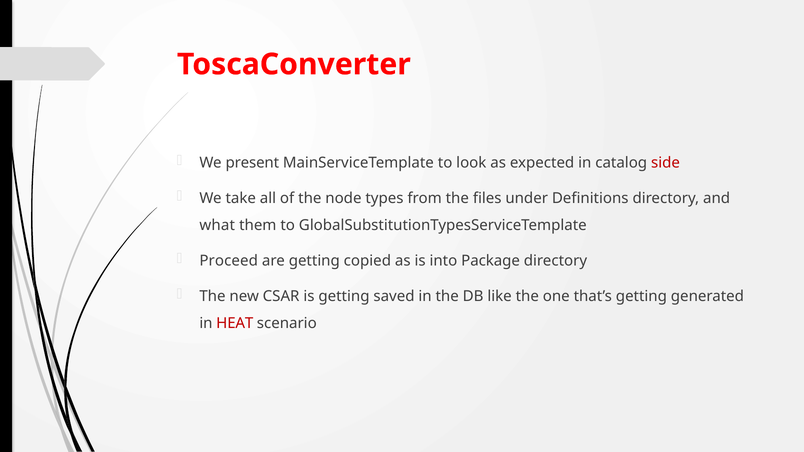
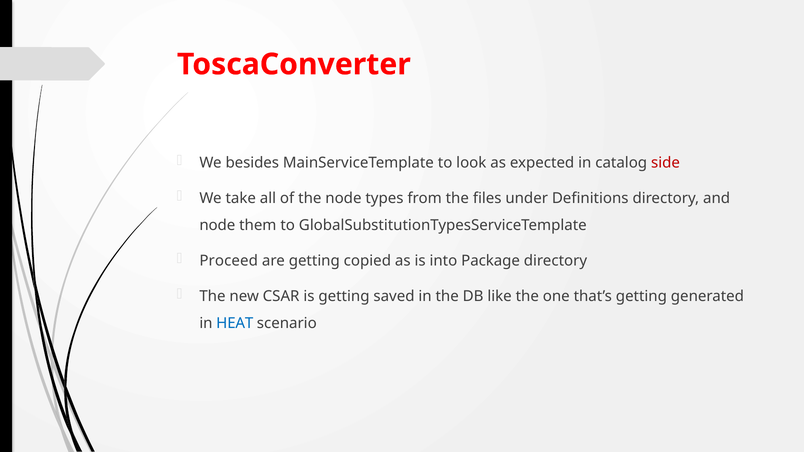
present: present -> besides
what at (217, 226): what -> node
HEAT colour: red -> blue
